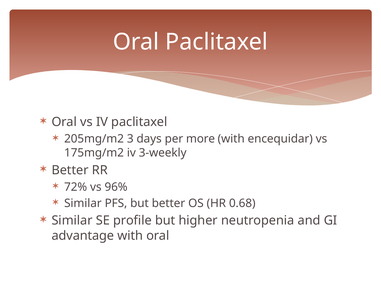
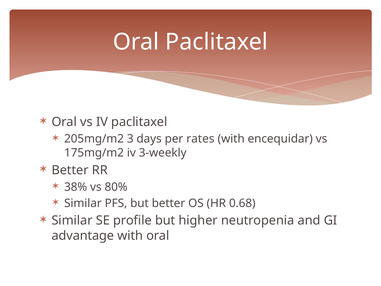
more: more -> rates
72%: 72% -> 38%
96%: 96% -> 80%
